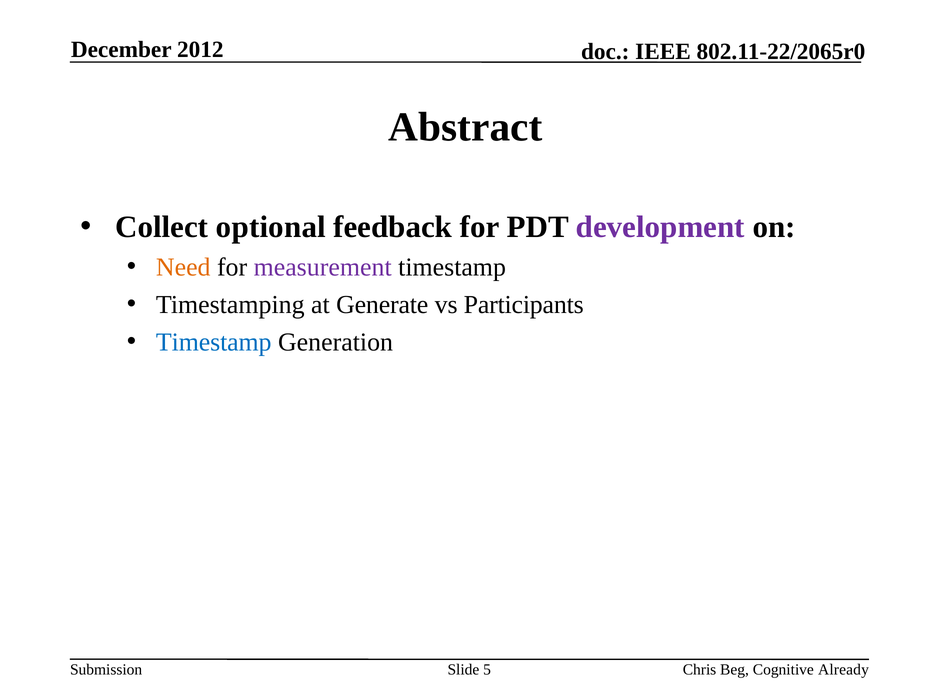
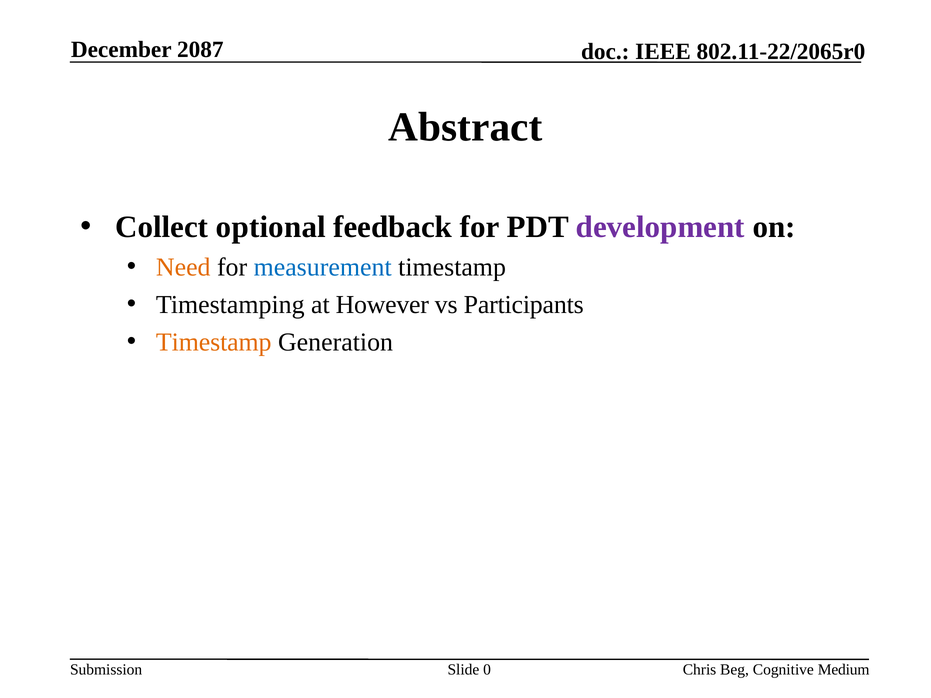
2012: 2012 -> 2087
measurement colour: purple -> blue
Generate: Generate -> However
Timestamp at (214, 342) colour: blue -> orange
5: 5 -> 0
Already: Already -> Medium
